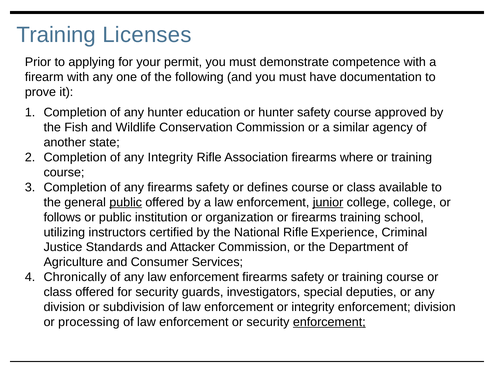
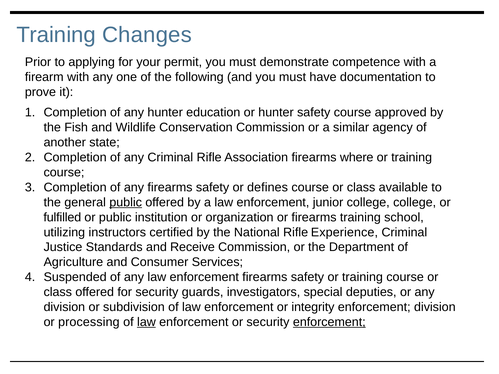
Licenses: Licenses -> Changes
any Integrity: Integrity -> Criminal
junior underline: present -> none
follows: follows -> fulfilled
Attacker: Attacker -> Receive
Chronically: Chronically -> Suspended
law at (146, 322) underline: none -> present
